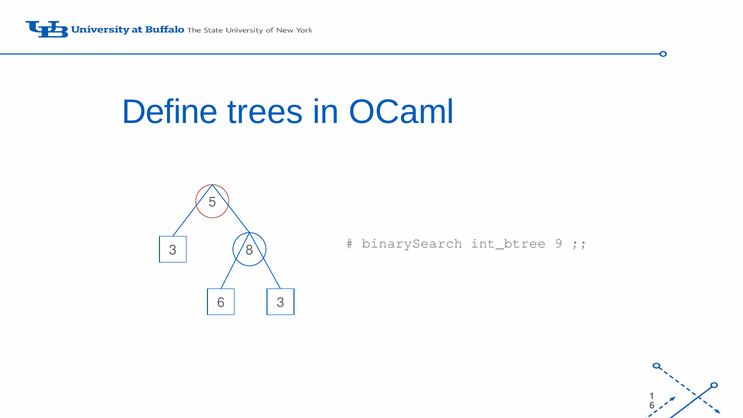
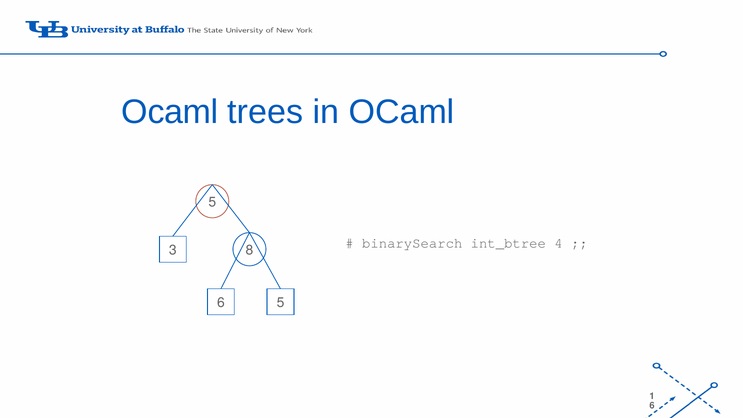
Define at (170, 112): Define -> Ocaml
9: 9 -> 4
3 at (280, 303): 3 -> 5
